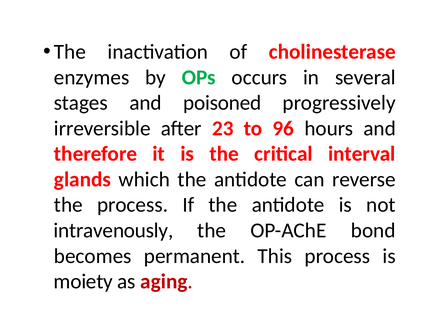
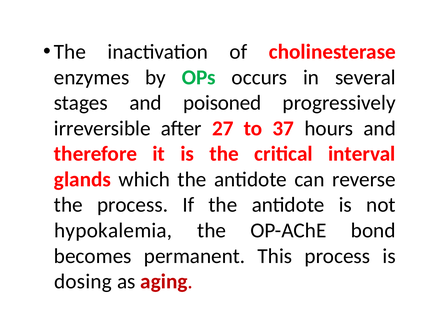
23: 23 -> 27
96: 96 -> 37
intravenously: intravenously -> hypokalemia
moiety: moiety -> dosing
